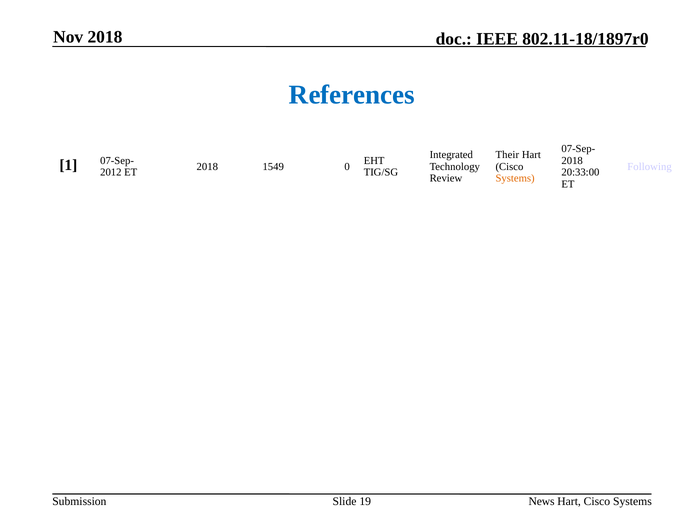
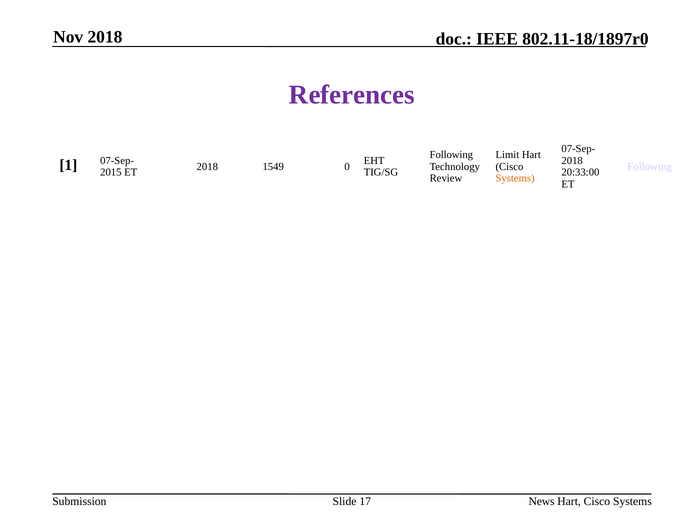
References colour: blue -> purple
Integrated at (451, 155): Integrated -> Following
Their: Their -> Limit
2012: 2012 -> 2015
19: 19 -> 17
